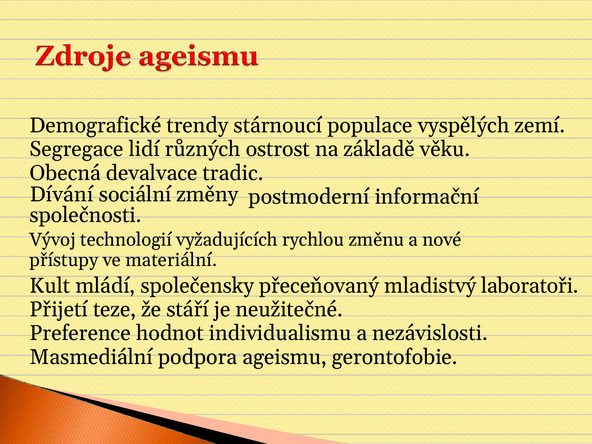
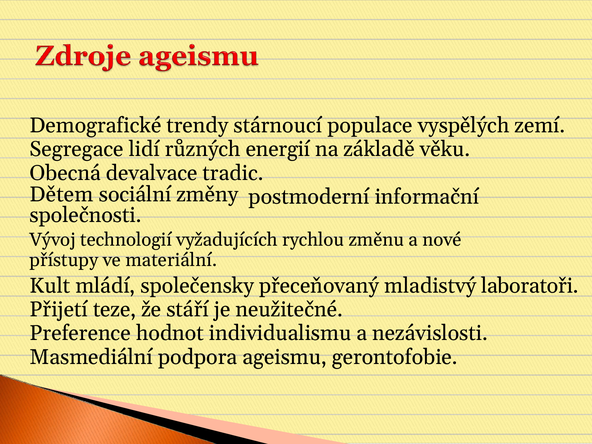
ostrost: ostrost -> energií
Dívání: Dívání -> Dětem
